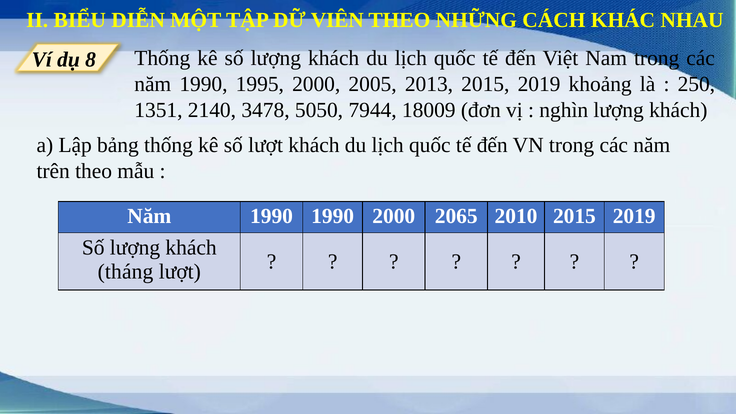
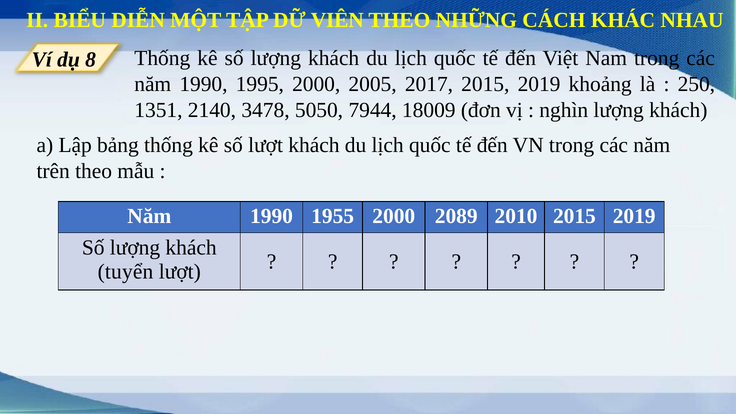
2013: 2013 -> 2017
1990 1990: 1990 -> 1955
2065: 2065 -> 2089
tháng: tháng -> tuyển
